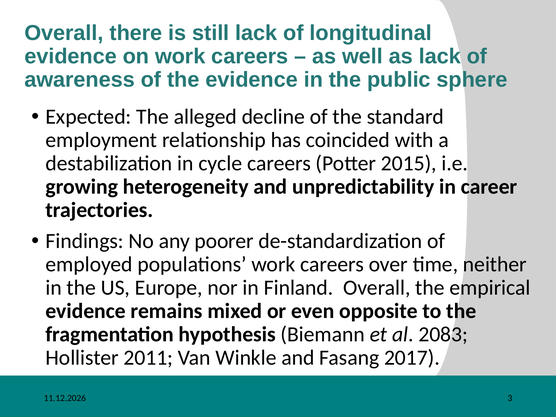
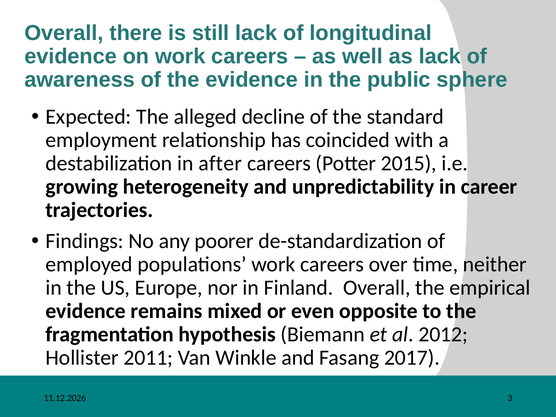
cycle: cycle -> after
2083: 2083 -> 2012
